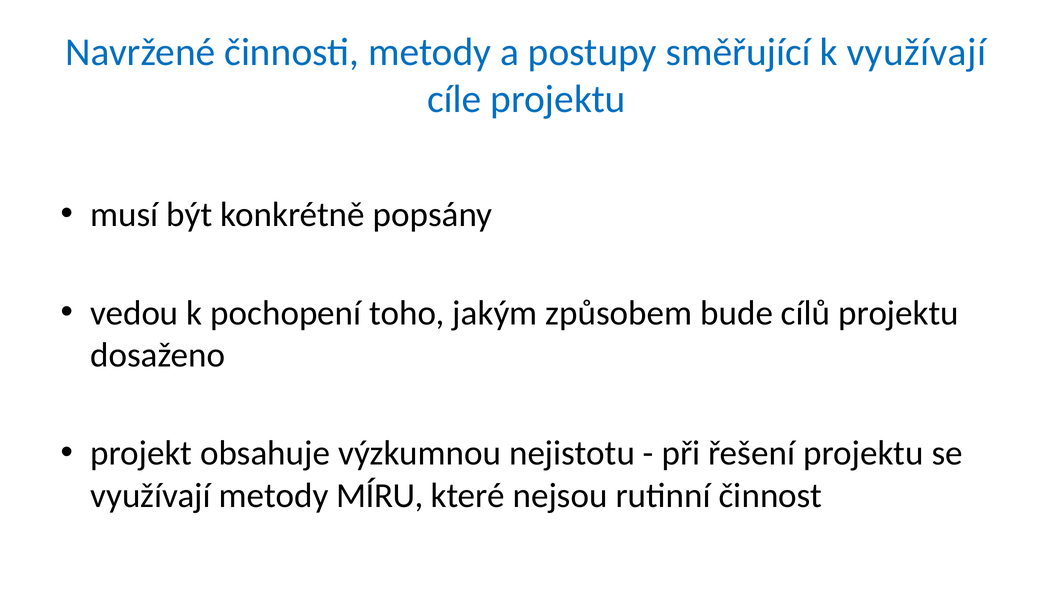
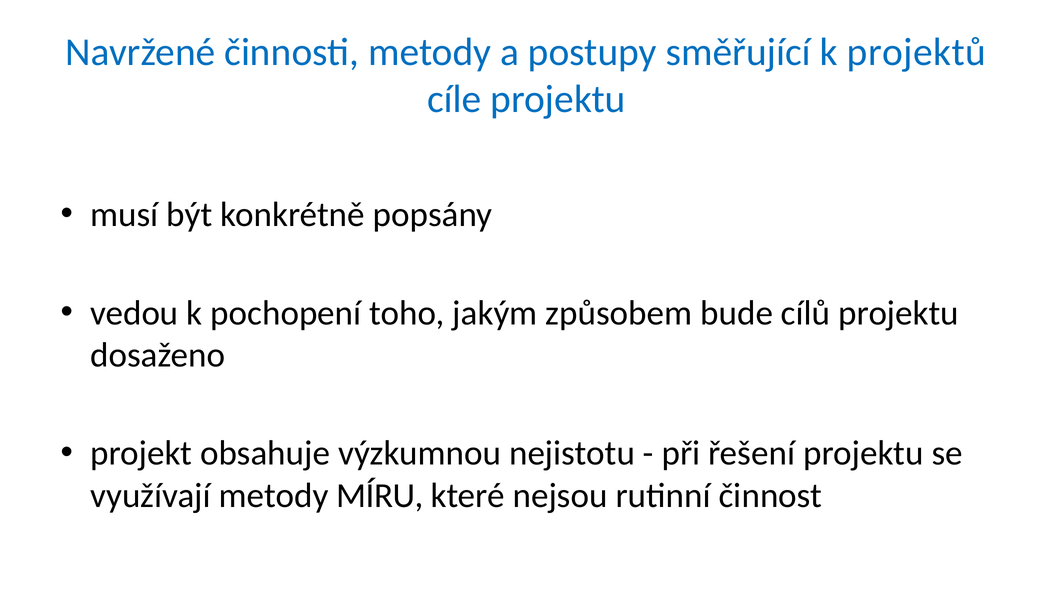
k využívají: využívají -> projektů
